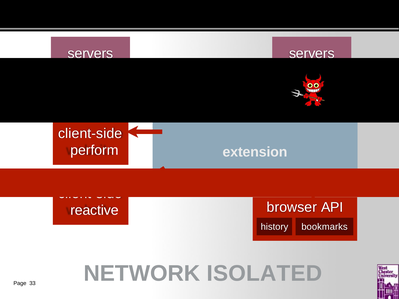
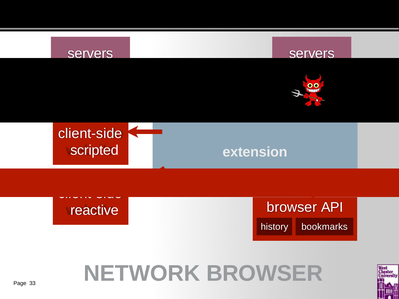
perform: perform -> scripted
NETWORK ISOLATED: ISOLATED -> BROWSER
